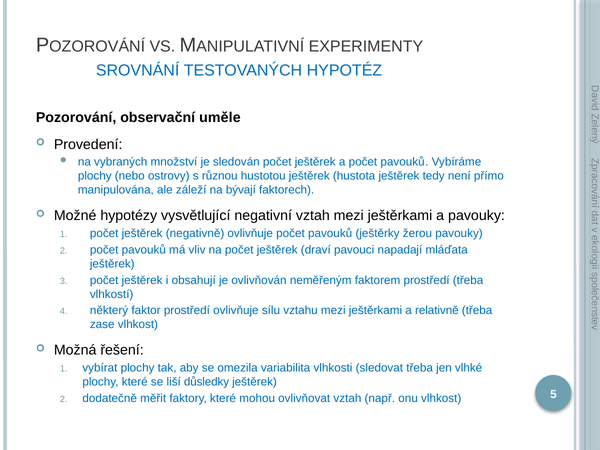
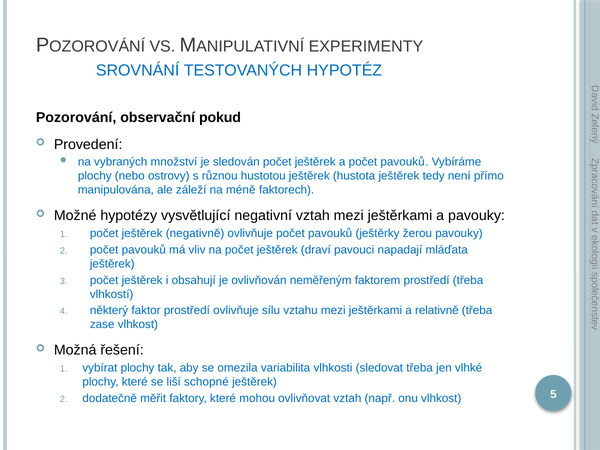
uměle: uměle -> pokud
bývají: bývají -> méně
důsledky: důsledky -> schopné
